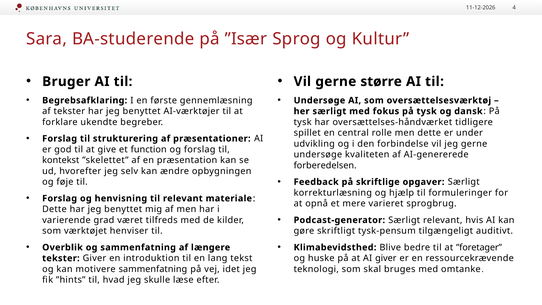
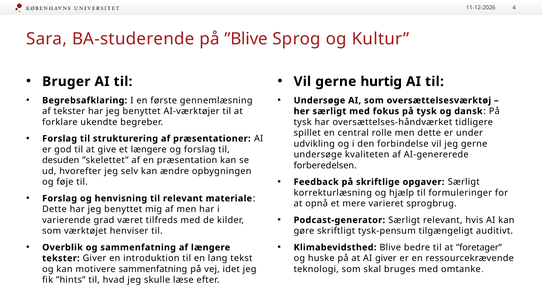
”Især: ”Især -> ”Blive
større: større -> hurtig
et function: function -> længere
kontekst: kontekst -> desuden
